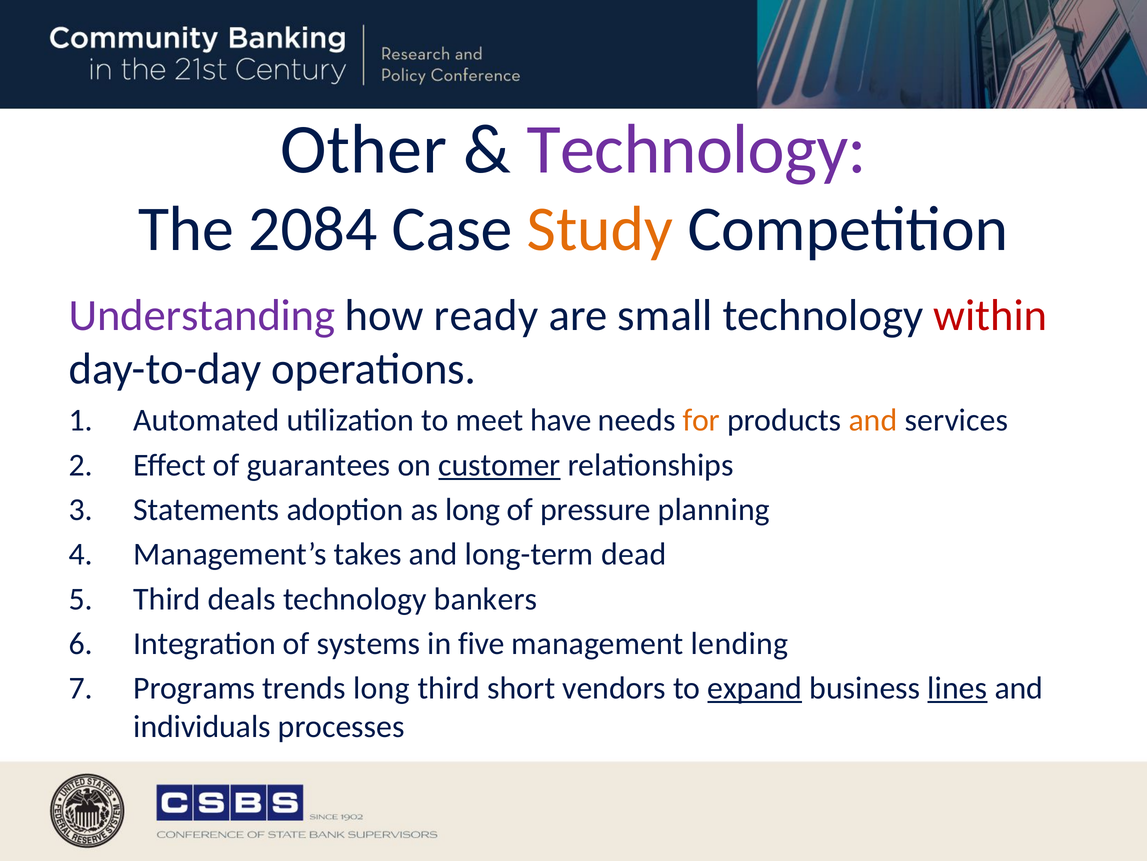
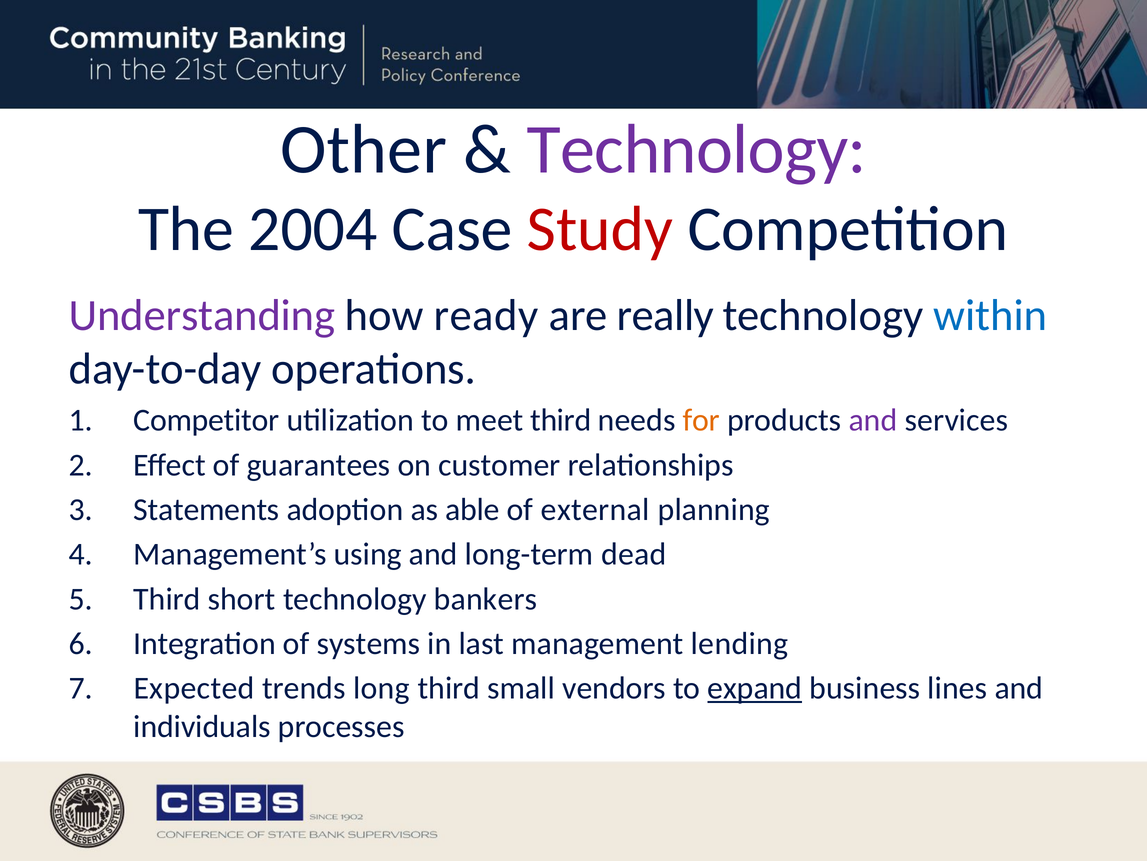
2084: 2084 -> 2004
Study colour: orange -> red
small: small -> really
within colour: red -> blue
Automated: Automated -> Competitor
meet have: have -> third
and at (873, 420) colour: orange -> purple
customer underline: present -> none
as long: long -> able
pressure: pressure -> external
takes: takes -> using
deals: deals -> short
five: five -> last
Programs: Programs -> Expected
short: short -> small
lines underline: present -> none
